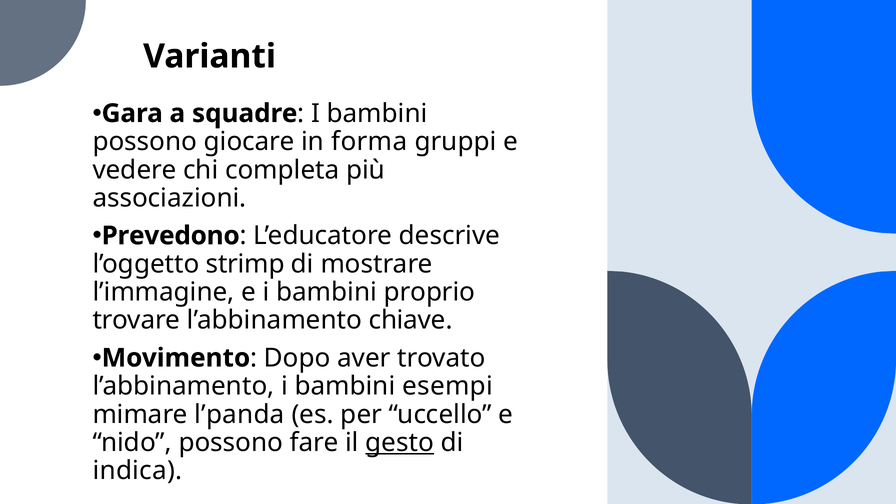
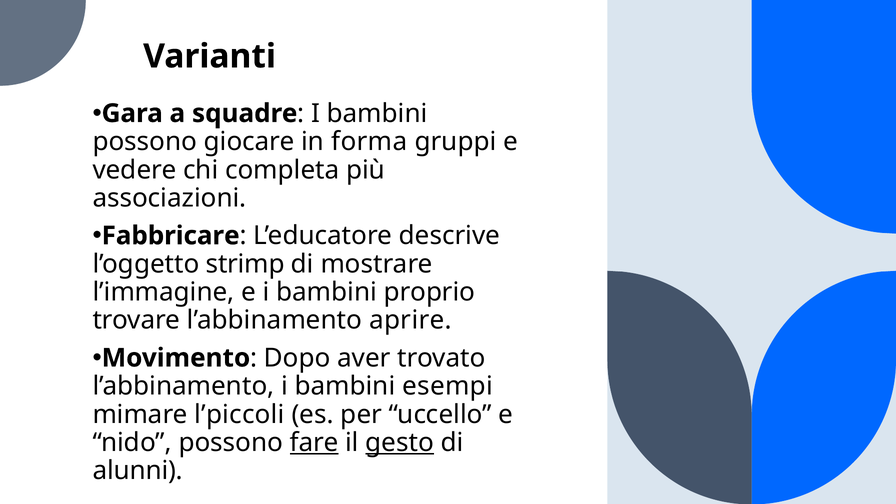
Prevedono: Prevedono -> Fabbricare
chiave: chiave -> aprire
l’panda: l’panda -> l’piccoli
fare underline: none -> present
indica: indica -> alunni
